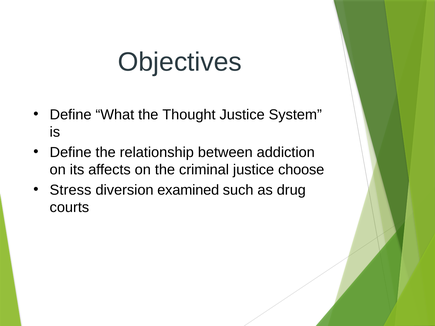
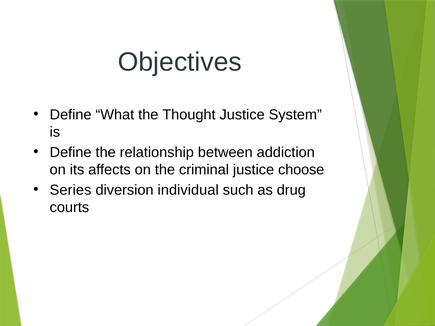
Stress: Stress -> Series
examined: examined -> individual
